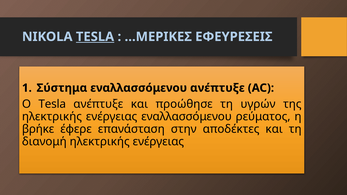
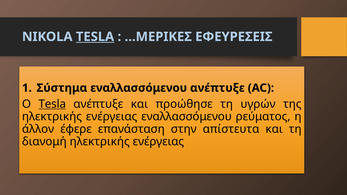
Tesla at (52, 104) underline: none -> present
βρήκε: βρήκε -> άλλον
αποδέκτες: αποδέκτες -> απίστευτα
